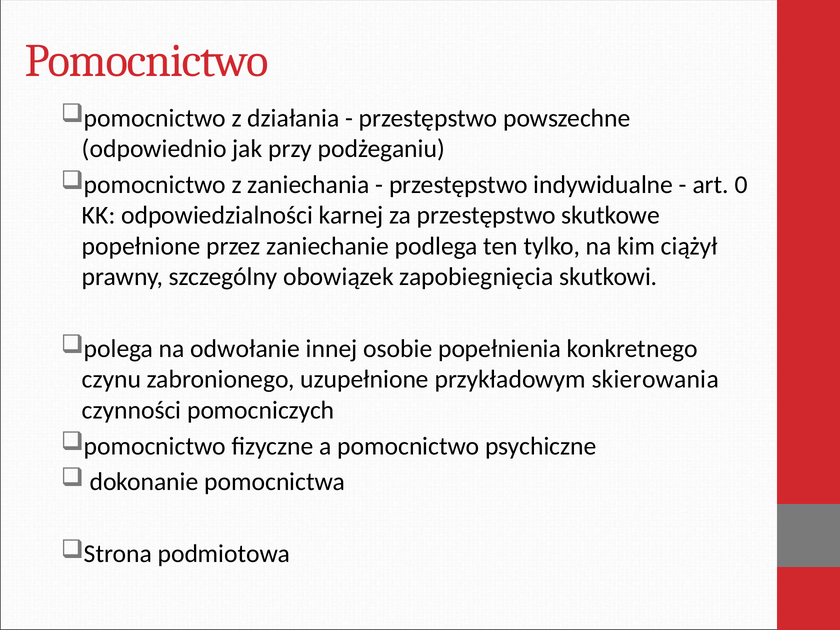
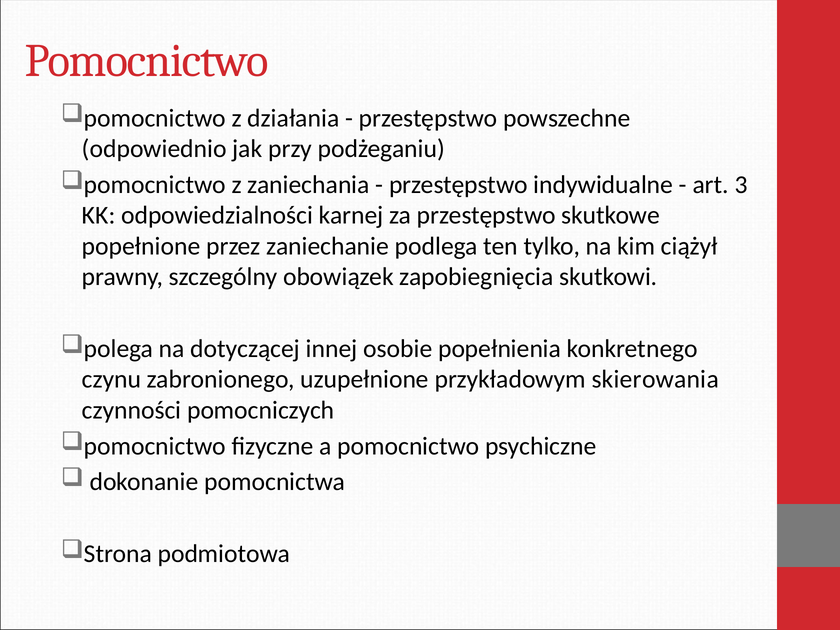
0: 0 -> 3
odwołanie: odwołanie -> dotyczącej
